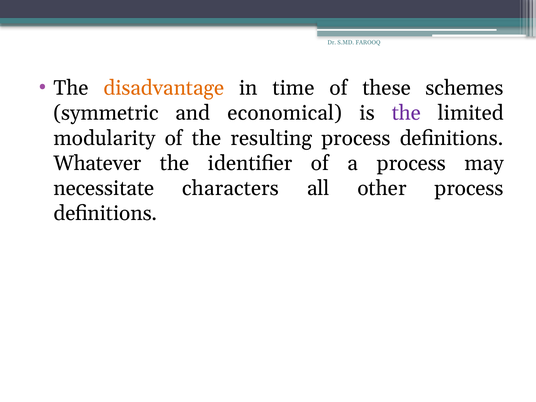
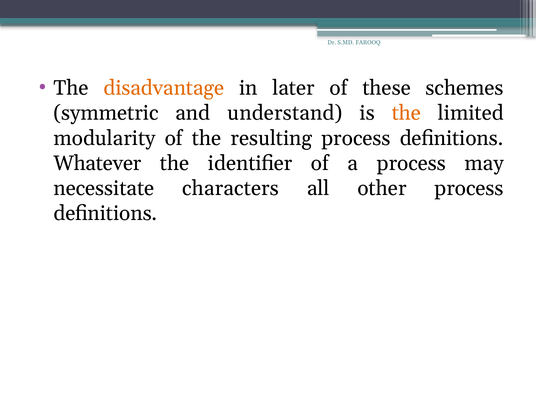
time: time -> later
economical: economical -> understand
the at (406, 113) colour: purple -> orange
